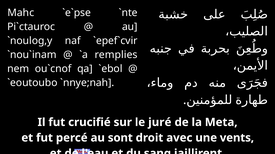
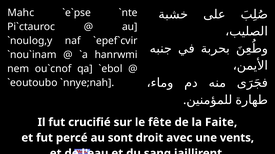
remplies: remplies -> hanrwmi
juré: juré -> fête
Meta: Meta -> Faite
